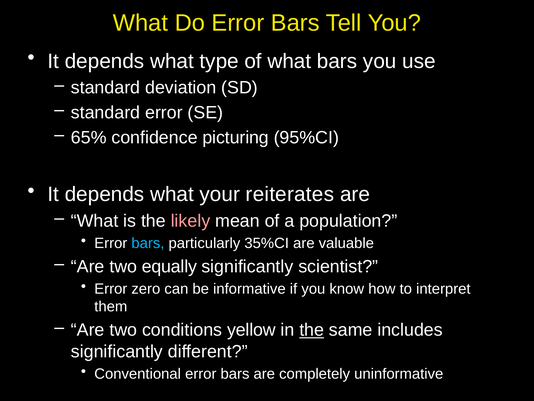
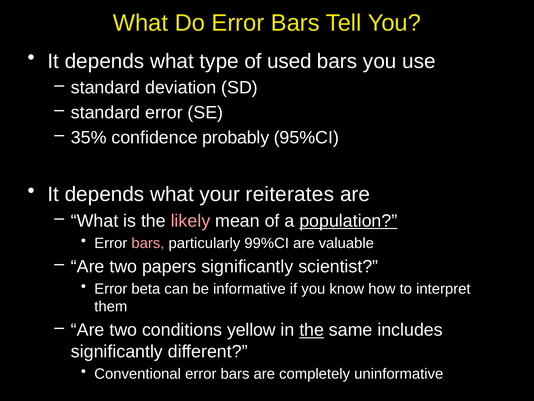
of what: what -> used
65%: 65% -> 35%
picturing: picturing -> probably
population underline: none -> present
bars at (148, 243) colour: light blue -> pink
35%CI: 35%CI -> 99%CI
equally: equally -> papers
zero: zero -> beta
